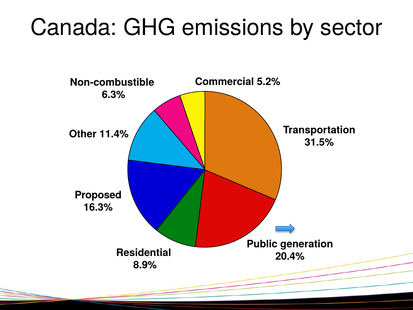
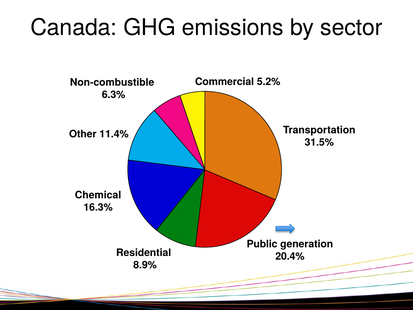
Proposed: Proposed -> Chemical
